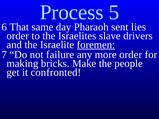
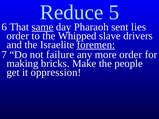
Process: Process -> Reduce
same underline: none -> present
Israelites: Israelites -> Whipped
confronted: confronted -> oppression
